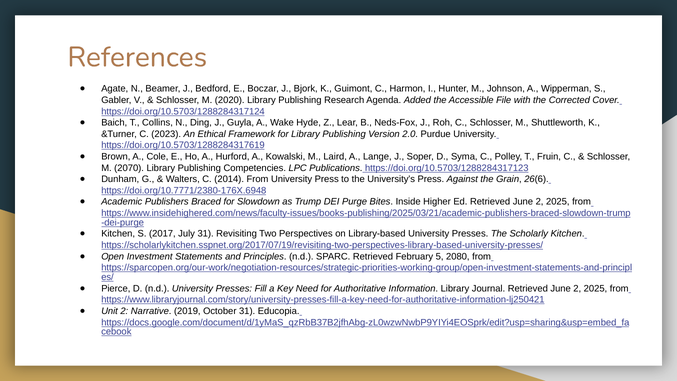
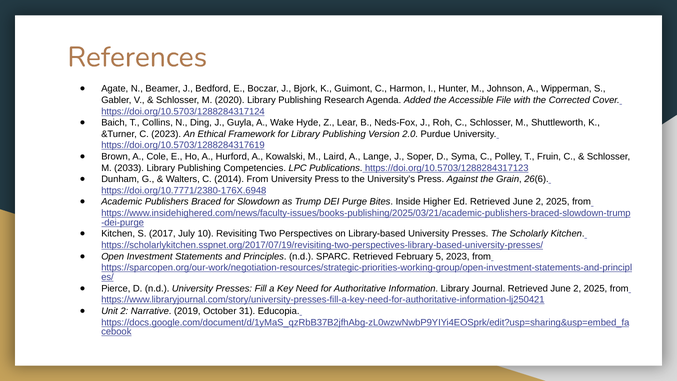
2070: 2070 -> 2033
July 31: 31 -> 10
5 2080: 2080 -> 2023
